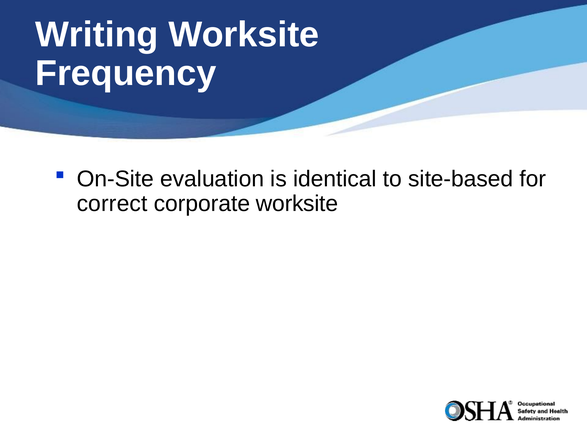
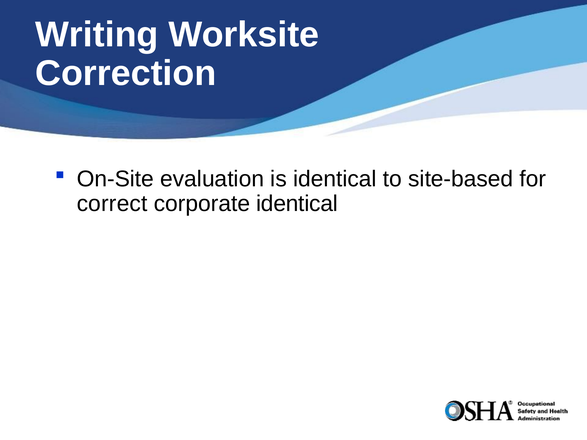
Frequency: Frequency -> Correction
corporate worksite: worksite -> identical
